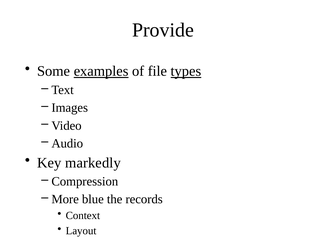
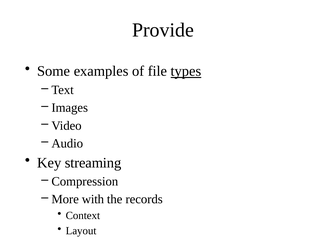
examples underline: present -> none
markedly: markedly -> streaming
blue: blue -> with
